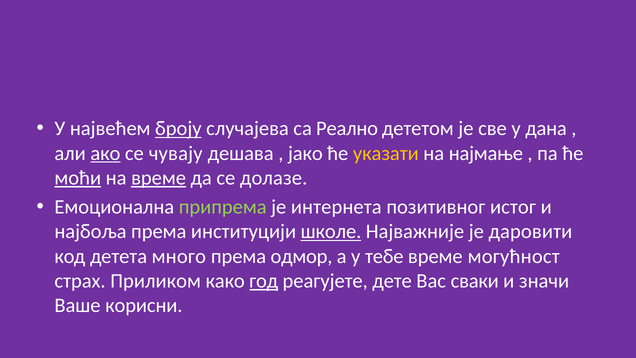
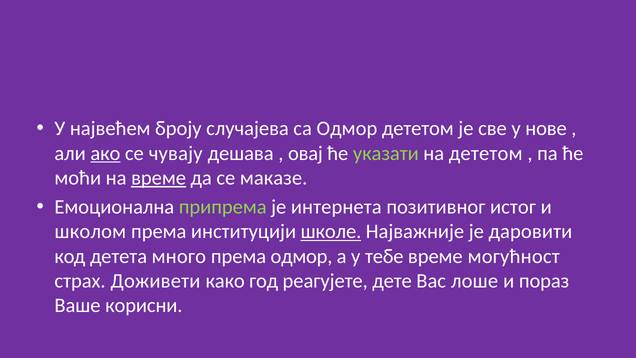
броју underline: present -> none
са Реално: Реално -> Одмор
дана: дана -> нове
јако: јако -> овај
указати colour: yellow -> light green
на најмање: најмање -> дететом
моћи underline: present -> none
долазе: долазе -> маказе
најбоља: најбоља -> школом
Приликом: Приликом -> Доживети
год underline: present -> none
сваки: сваки -> лоше
значи: значи -> пораз
